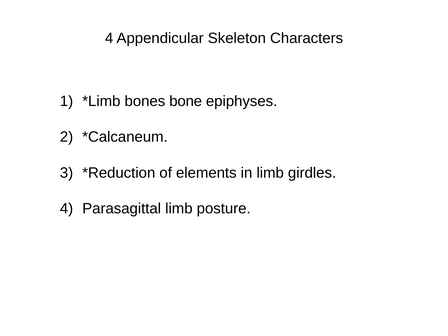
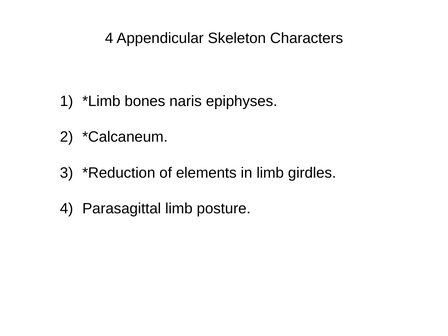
bone: bone -> naris
